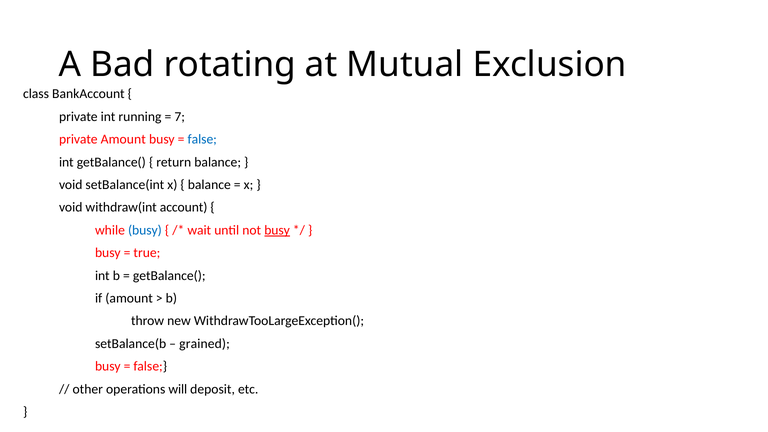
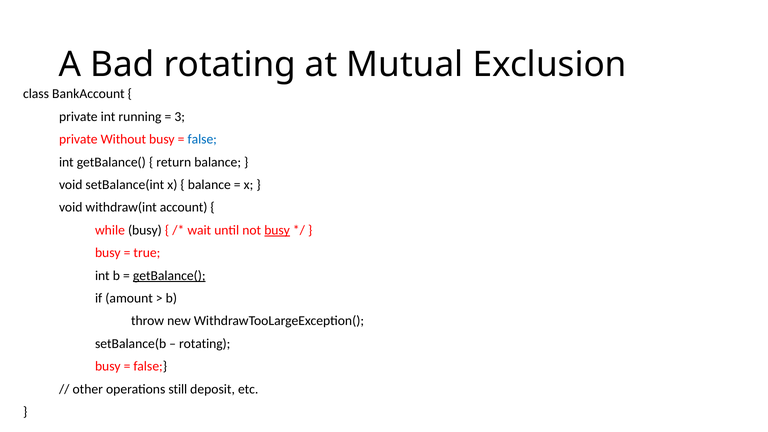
7: 7 -> 3
private Amount: Amount -> Without
busy at (145, 230) colour: blue -> black
getBalance( at (169, 276) underline: none -> present
grained at (205, 344): grained -> rotating
will: will -> still
